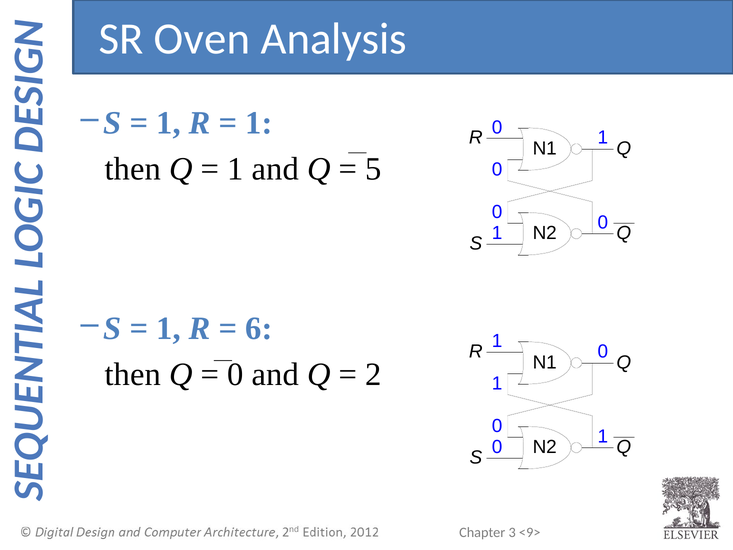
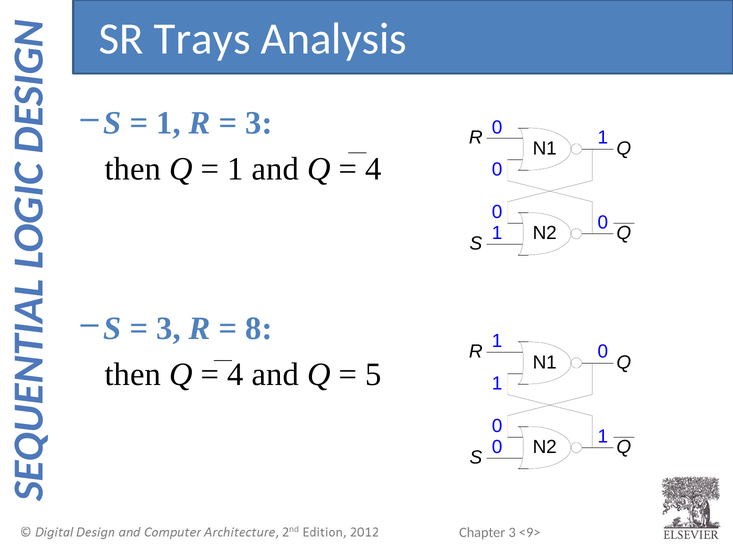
Oven: Oven -> Trays
1 at (259, 123): 1 -> 3
5 at (373, 169): 5 -> 4
1 at (169, 328): 1 -> 3
6: 6 -> 8
0 at (235, 374): 0 -> 4
2: 2 -> 5
